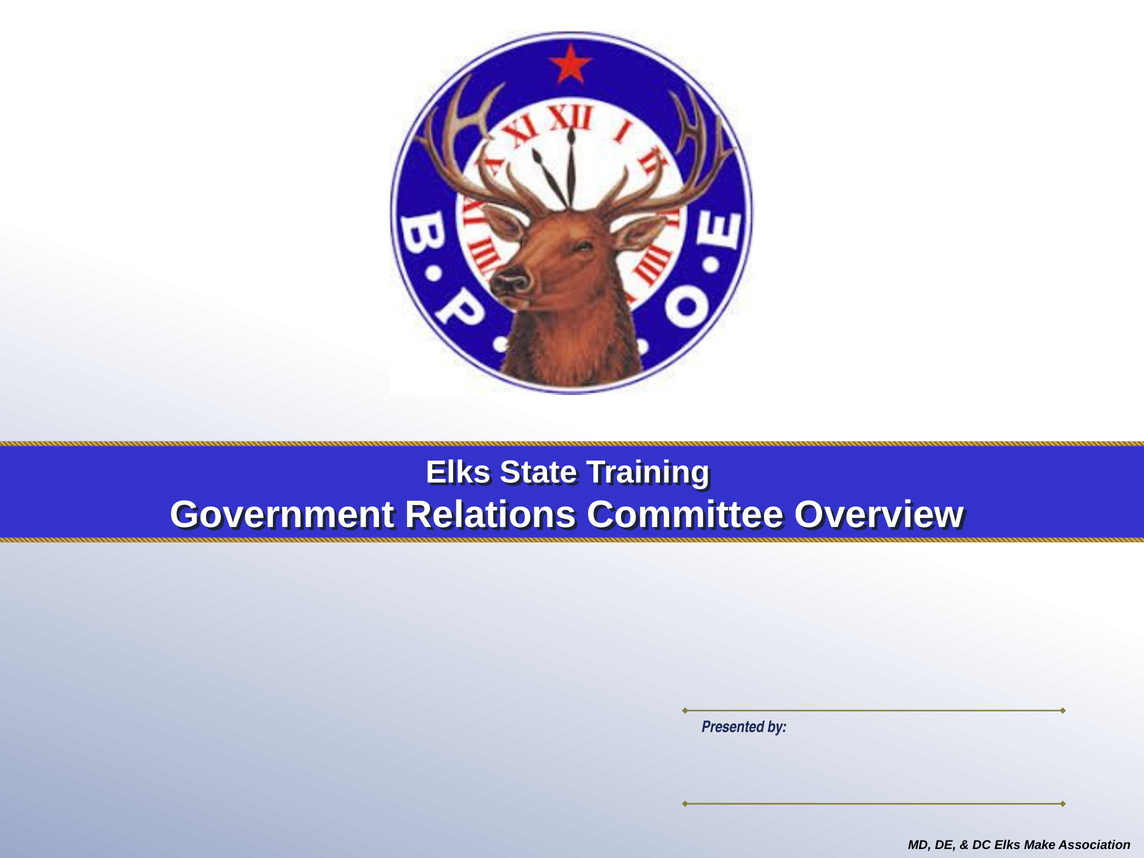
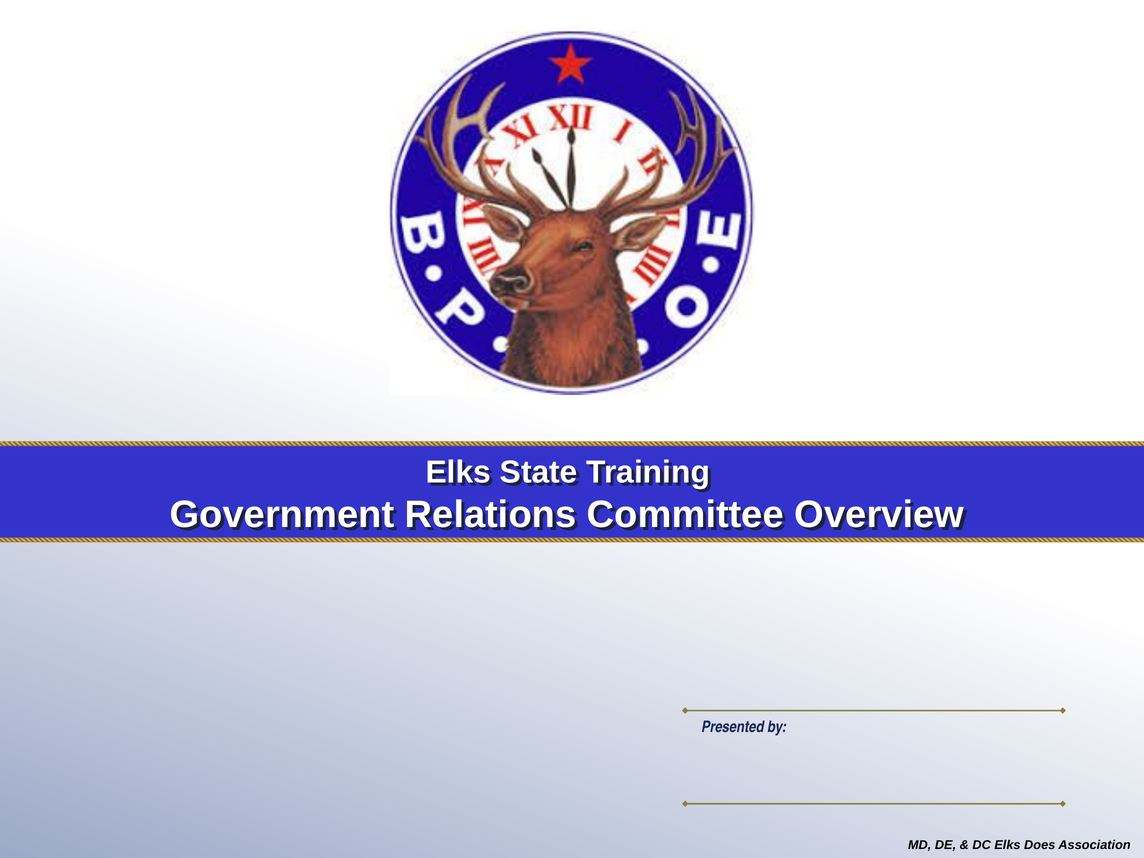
Make: Make -> Does
